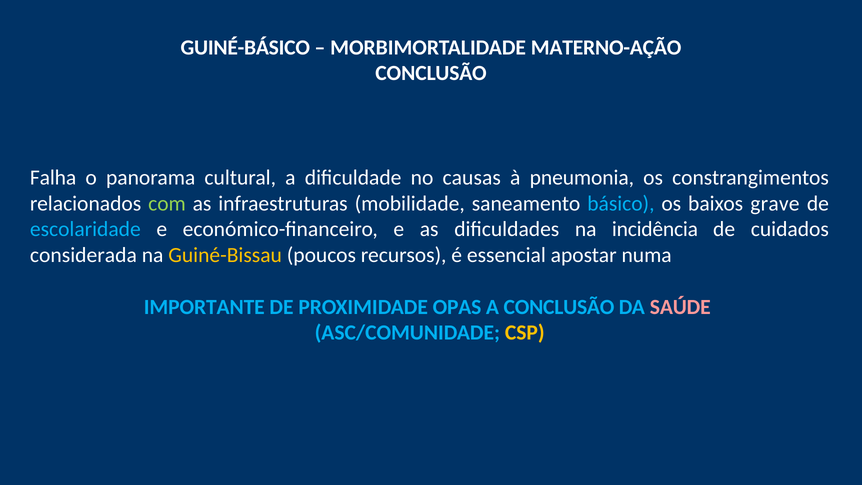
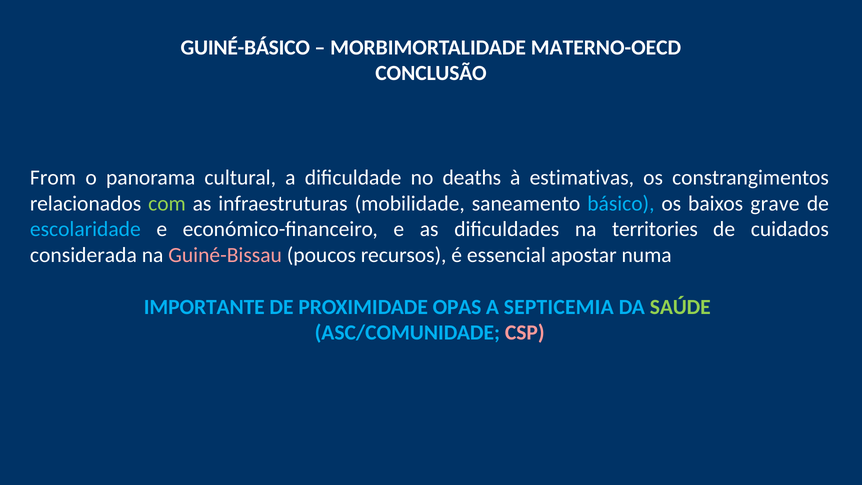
MATERNO-AÇÃO: MATERNO-AÇÃO -> MATERNO-OECD
Falha: Falha -> From
causas: causas -> deaths
pneumonia: pneumonia -> estimativas
incidência: incidência -> territories
Guiné-Bissau colour: yellow -> pink
A CONCLUSÃO: CONCLUSÃO -> SEPTICEMIA
SAÚDE colour: pink -> light green
CSP colour: yellow -> pink
